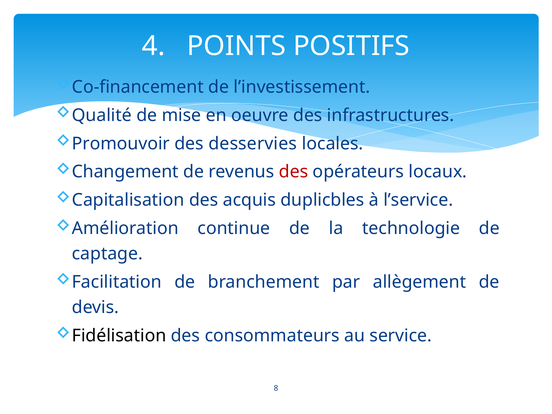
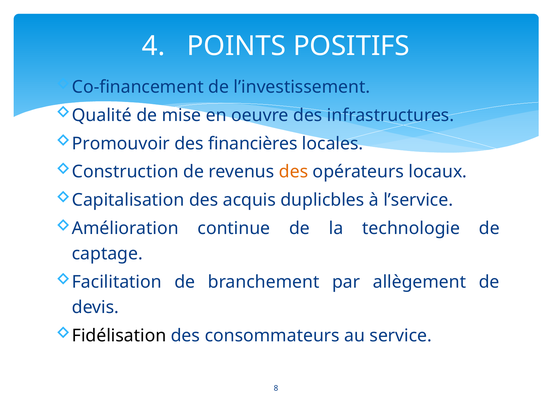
desservies: desservies -> financières
Changement: Changement -> Construction
des at (293, 172) colour: red -> orange
